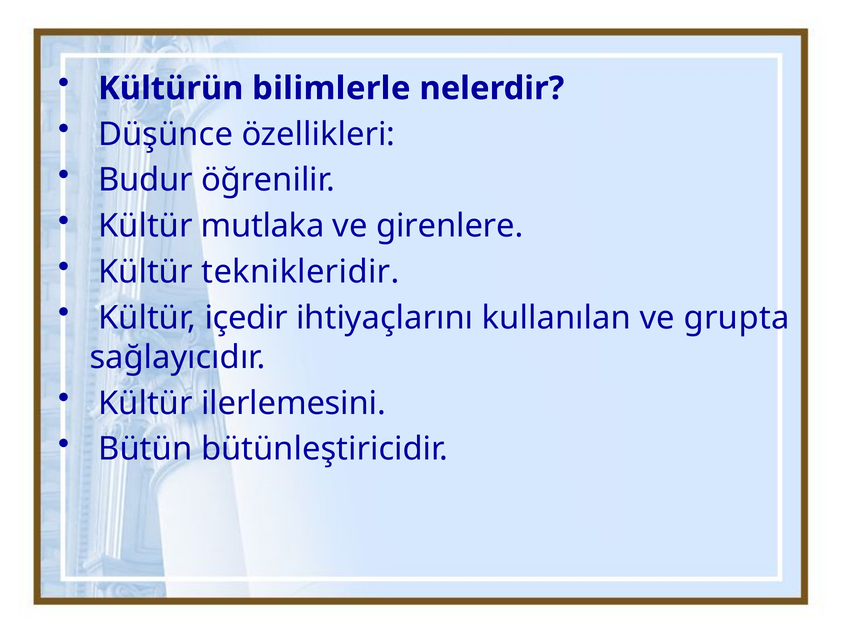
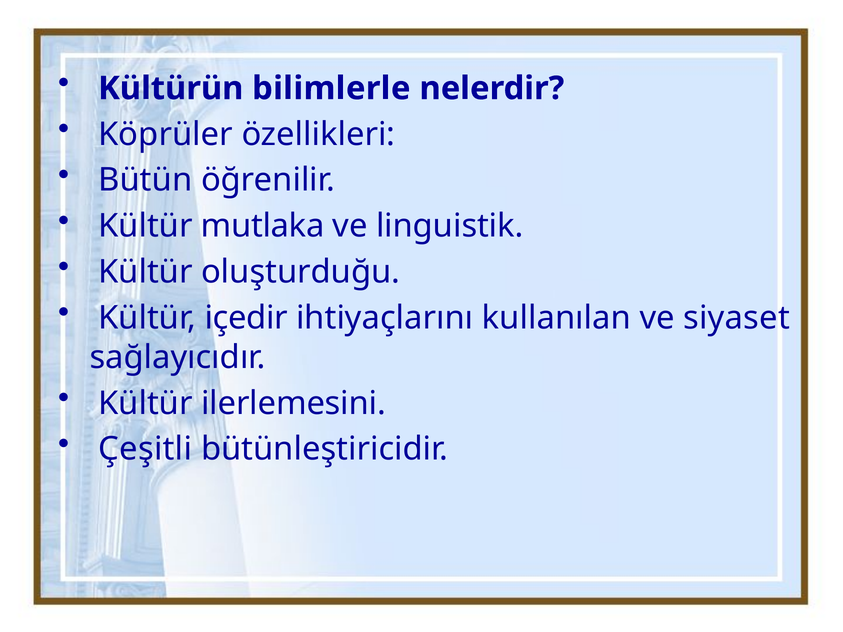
Düşünce: Düşünce -> Köprüler
Budur: Budur -> Bütün
girenlere: girenlere -> linguistik
teknikleridir: teknikleridir -> oluşturduğu
grupta: grupta -> siyaset
Bütün: Bütün -> Çeşitli
